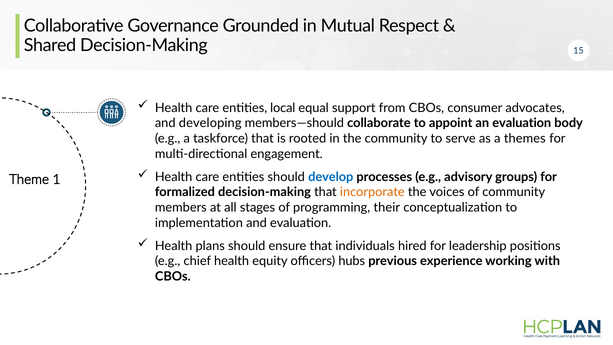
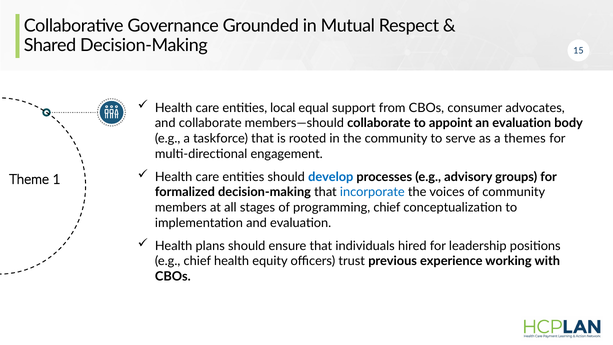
and developing: developing -> collaborate
incorporate colour: orange -> blue
programming their: their -> chief
hubs: hubs -> trust
